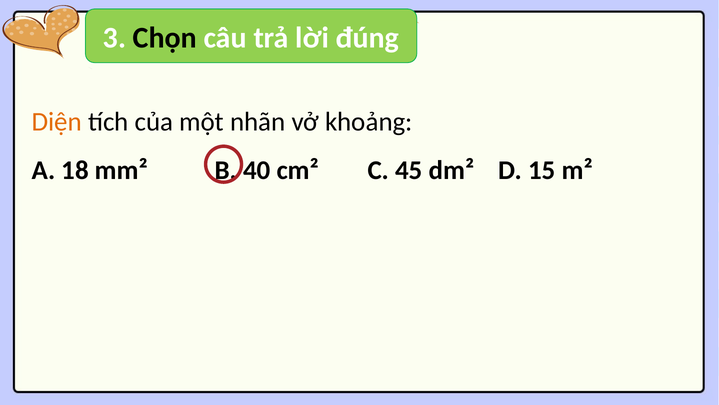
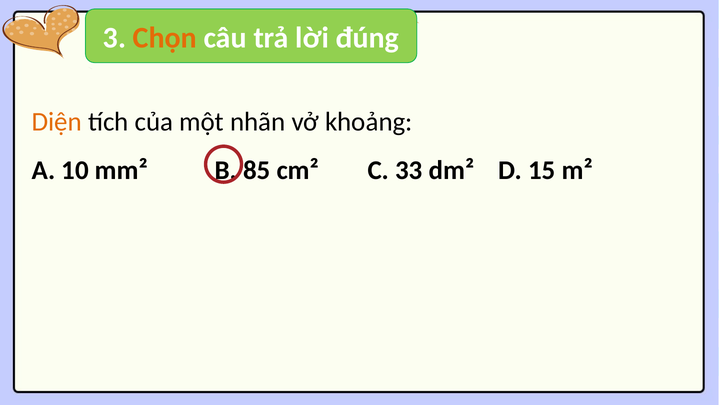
Chọn colour: black -> orange
18: 18 -> 10
40: 40 -> 85
45: 45 -> 33
